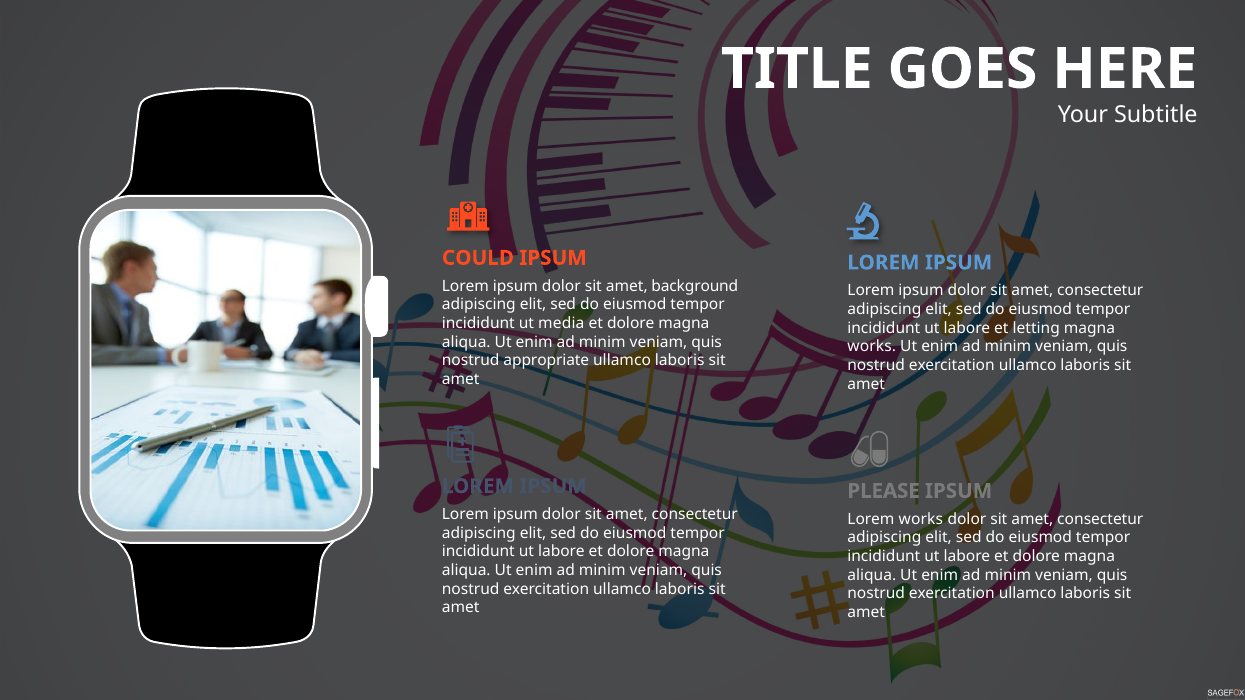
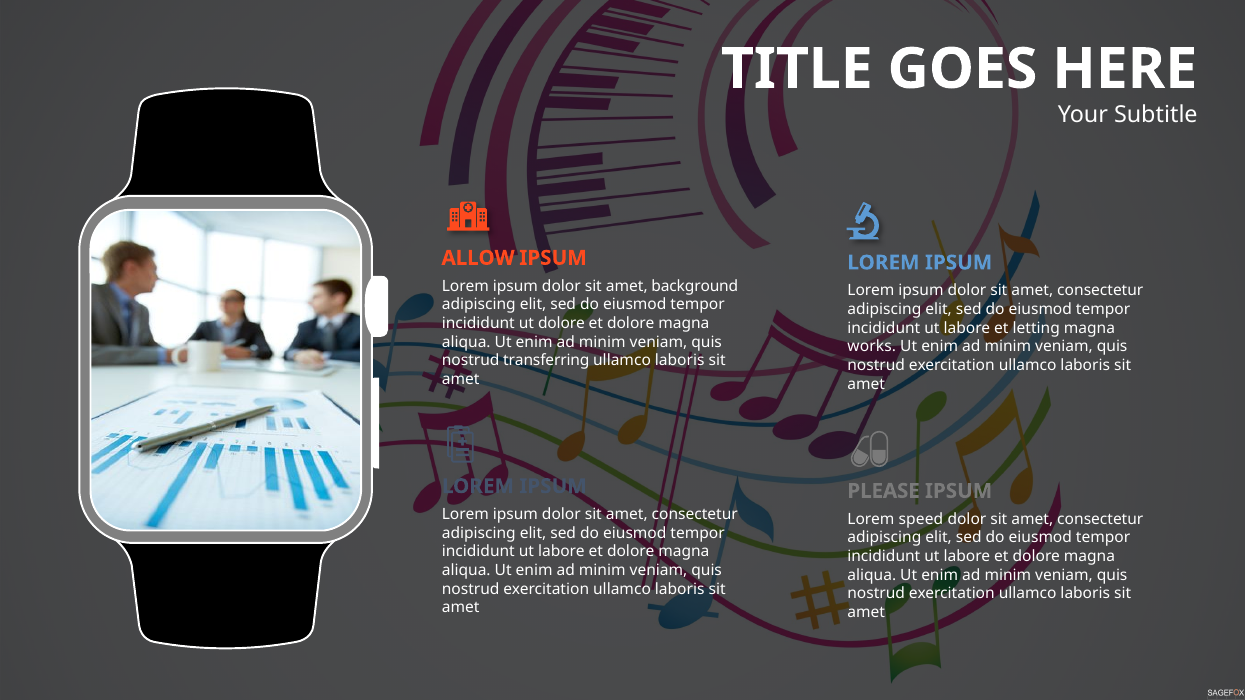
COULD: COULD -> ALLOW
ut media: media -> dolore
appropriate: appropriate -> transferring
Lorem works: works -> speed
